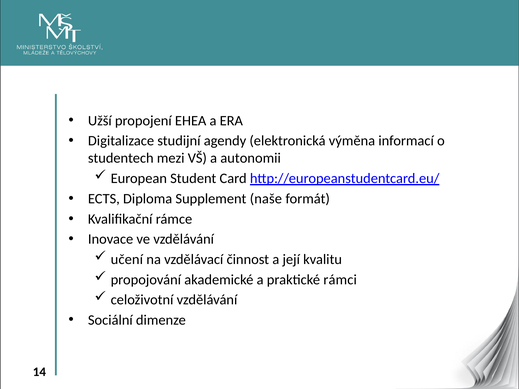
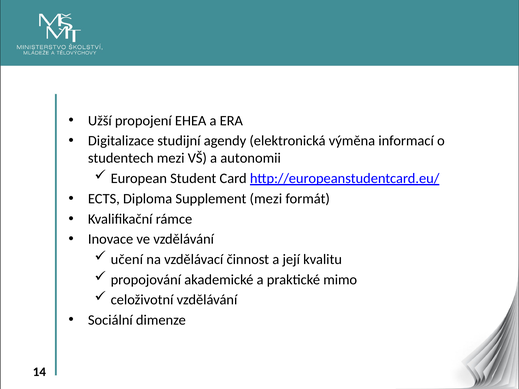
Supplement naše: naše -> mezi
rámci: rámci -> mimo
